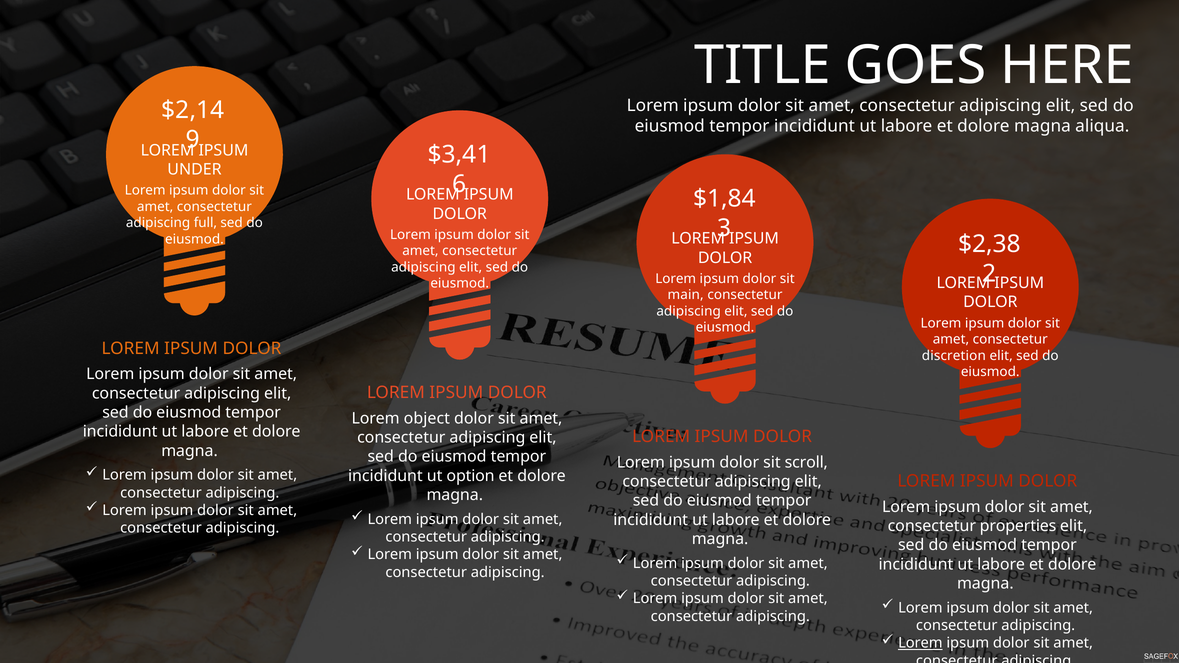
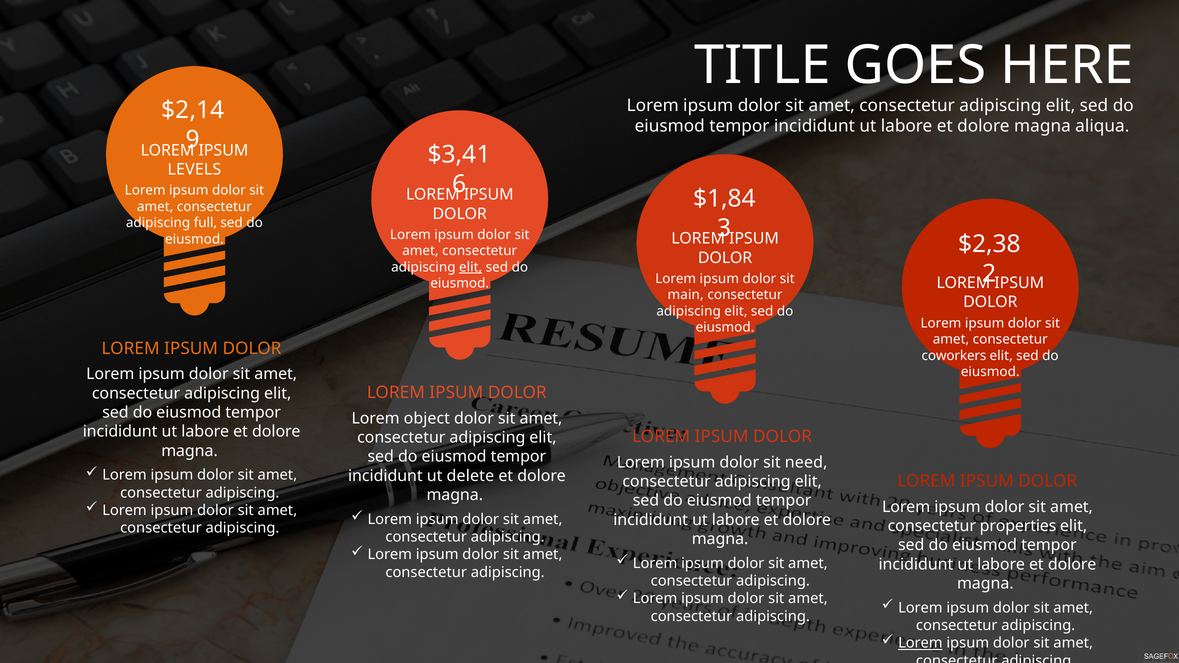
UNDER: UNDER -> LEVELS
elit at (471, 267) underline: none -> present
discretion: discretion -> coworkers
scroll: scroll -> need
option: option -> delete
